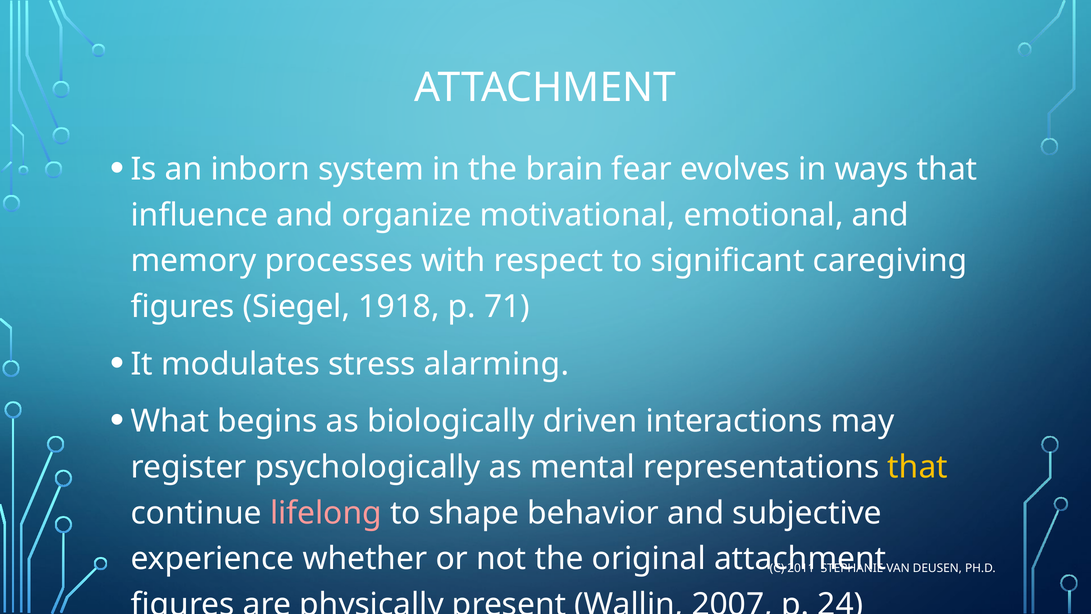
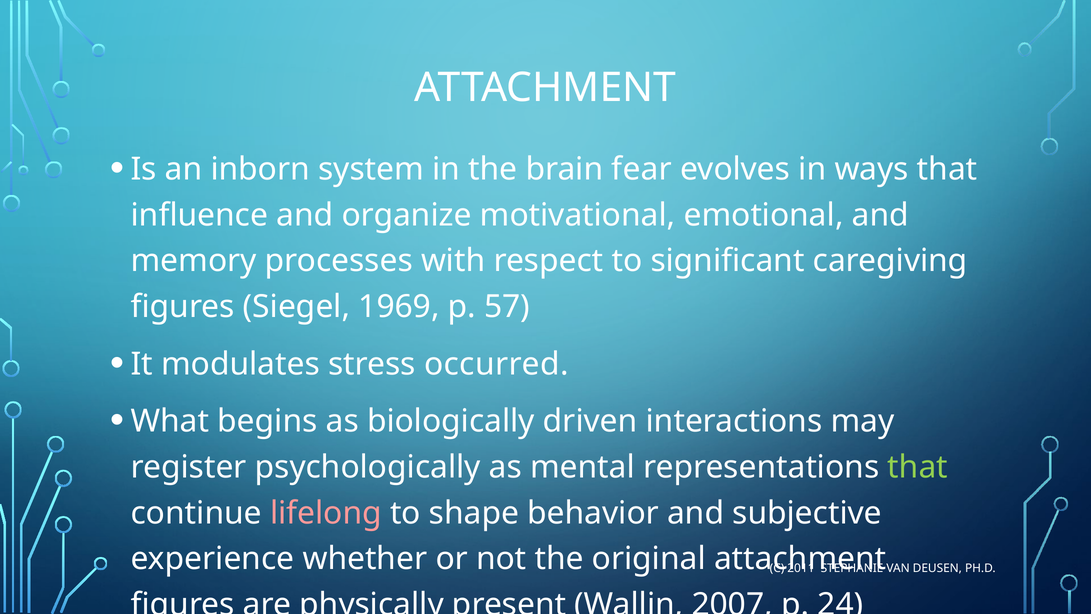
1918: 1918 -> 1969
71: 71 -> 57
alarming: alarming -> occurred
that at (918, 467) colour: yellow -> light green
